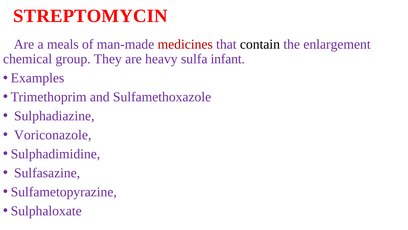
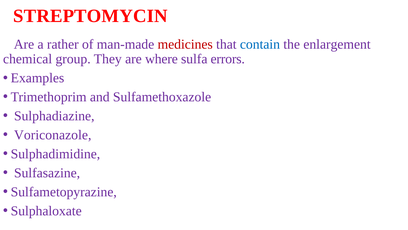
meals: meals -> rather
contain colour: black -> blue
heavy: heavy -> where
infant: infant -> errors
